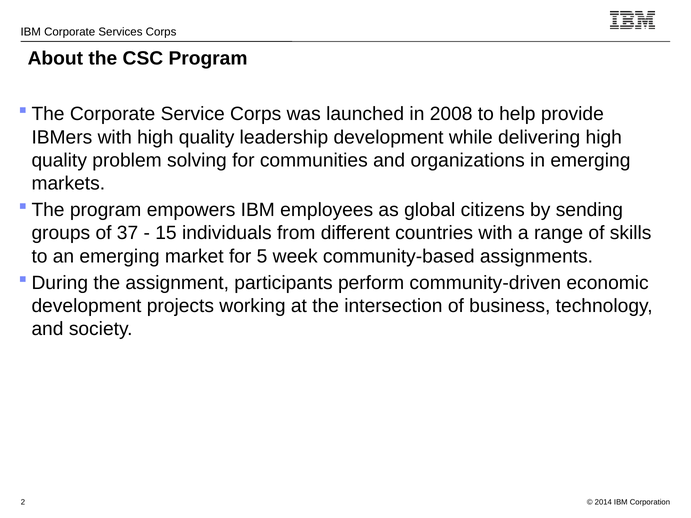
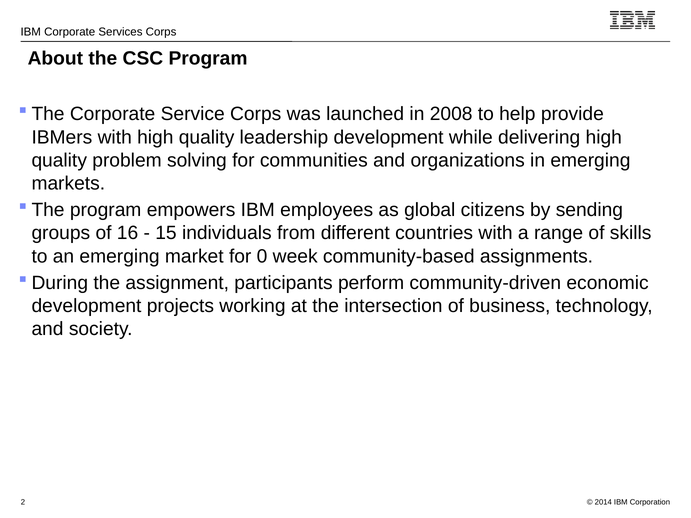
37: 37 -> 16
5: 5 -> 0
